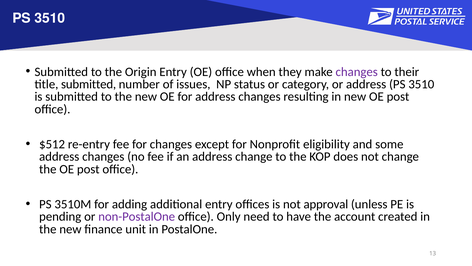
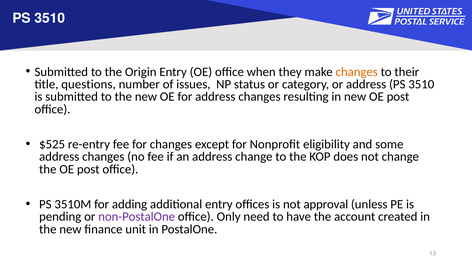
changes at (357, 72) colour: purple -> orange
title submitted: submitted -> questions
$512: $512 -> $525
